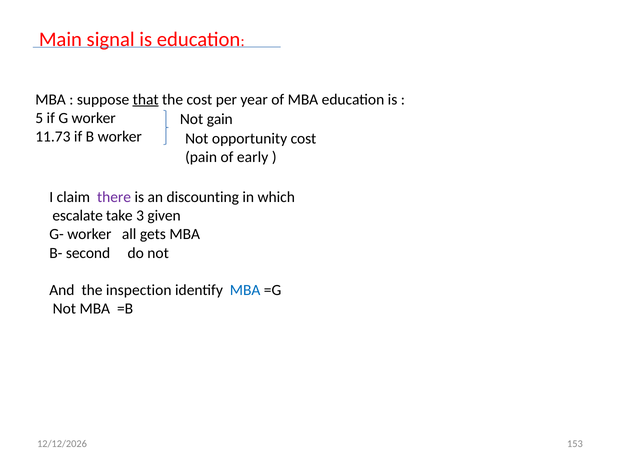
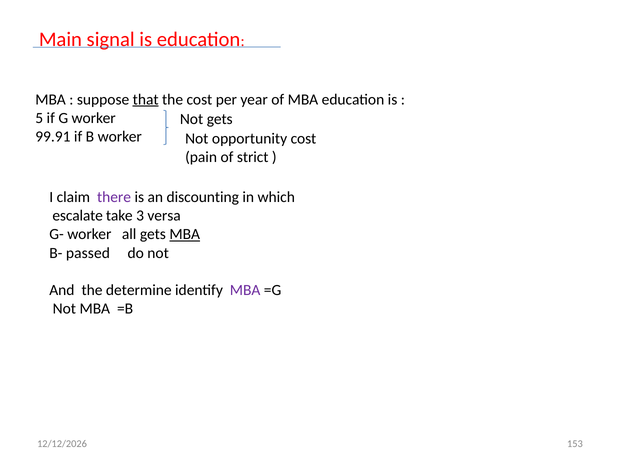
Not gain: gain -> gets
11.73: 11.73 -> 99.91
early: early -> strict
given: given -> versa
MBA at (185, 234) underline: none -> present
second: second -> passed
inspection: inspection -> determine
MBA at (245, 290) colour: blue -> purple
